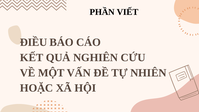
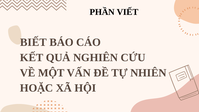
ĐIỀU: ĐIỀU -> BIẾT
